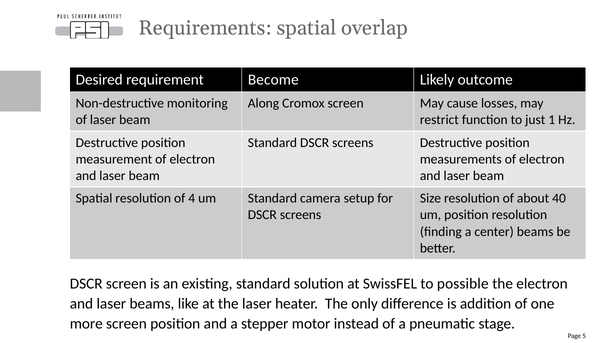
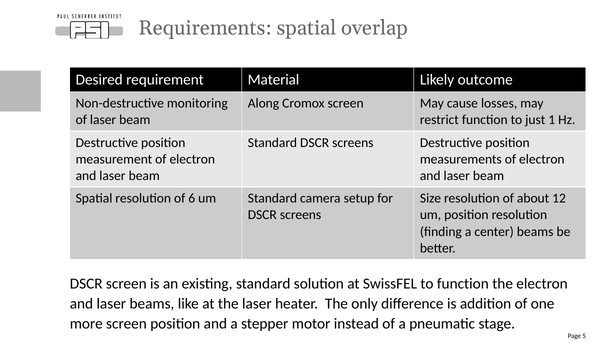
Become: Become -> Material
4: 4 -> 6
40: 40 -> 12
to possible: possible -> function
